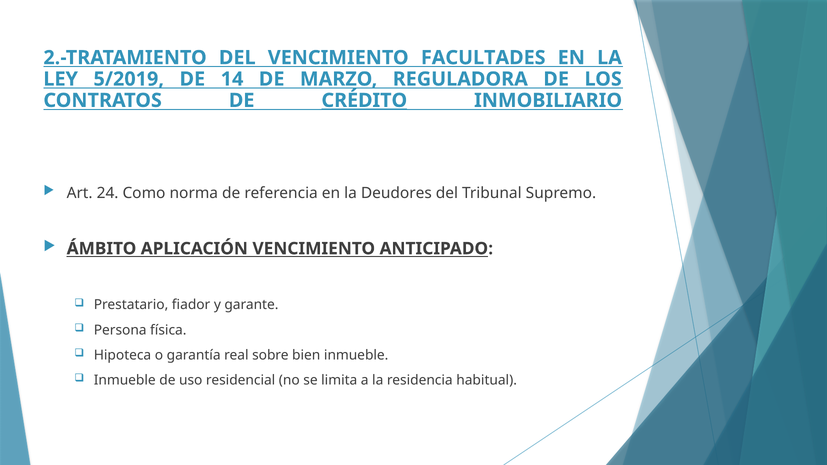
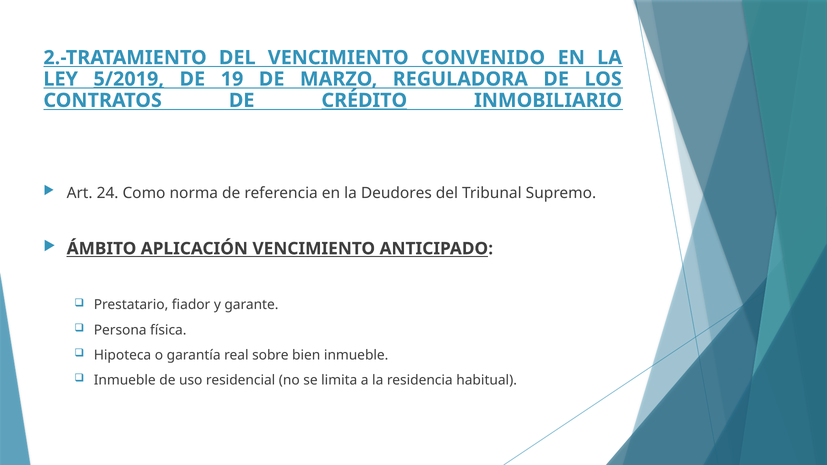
FACULTADES: FACULTADES -> CONVENIDO
5/2019 underline: none -> present
14: 14 -> 19
